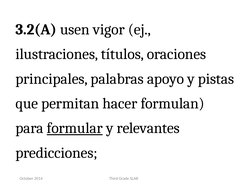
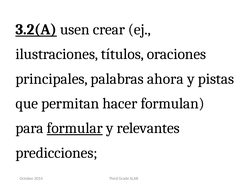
3.2(A underline: none -> present
vigor: vigor -> crear
apoyo: apoyo -> ahora
